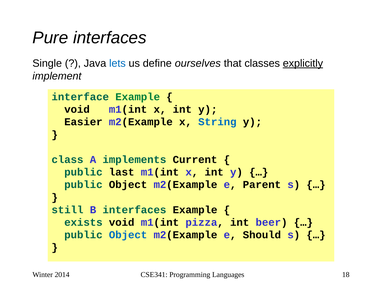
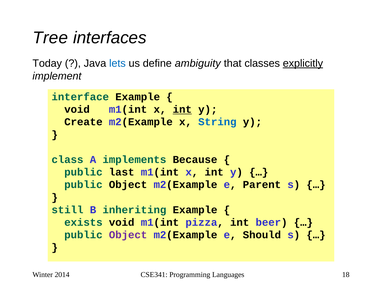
Pure: Pure -> Tree
Single: Single -> Today
ourselves: ourselves -> ambiguity
Example at (138, 97) colour: green -> black
int at (182, 109) underline: none -> present
Easier: Easier -> Create
Current: Current -> Because
B interfaces: interfaces -> inheriting
Object at (128, 235) colour: blue -> purple
